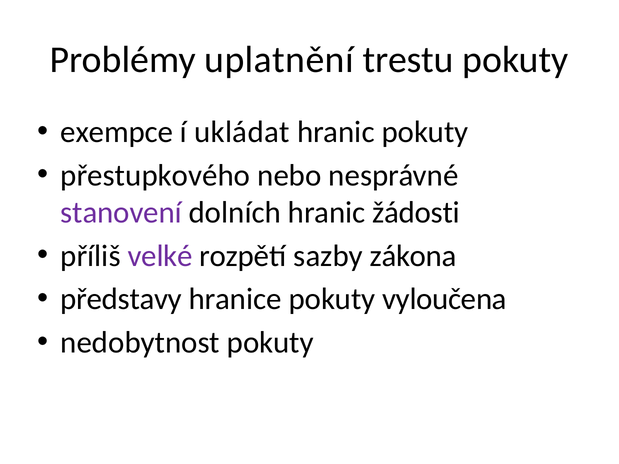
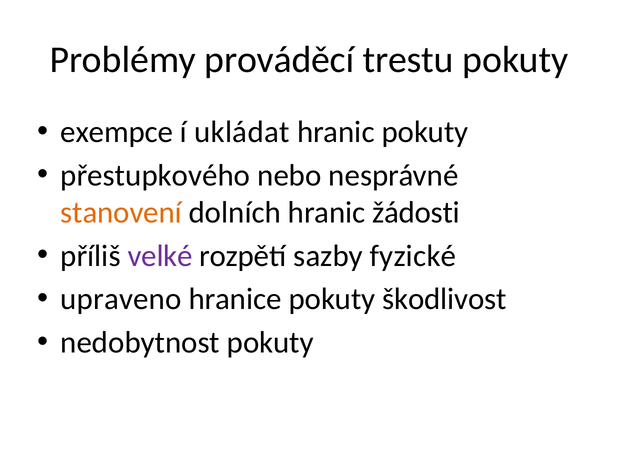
uplatnění: uplatnění -> prováděcí
stanovení colour: purple -> orange
zákona: zákona -> fyzické
představy: představy -> upraveno
vyloučena: vyloučena -> škodlivost
